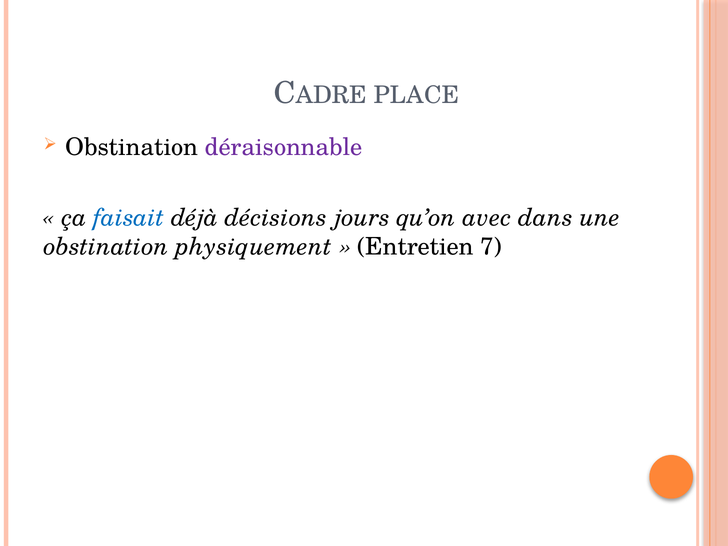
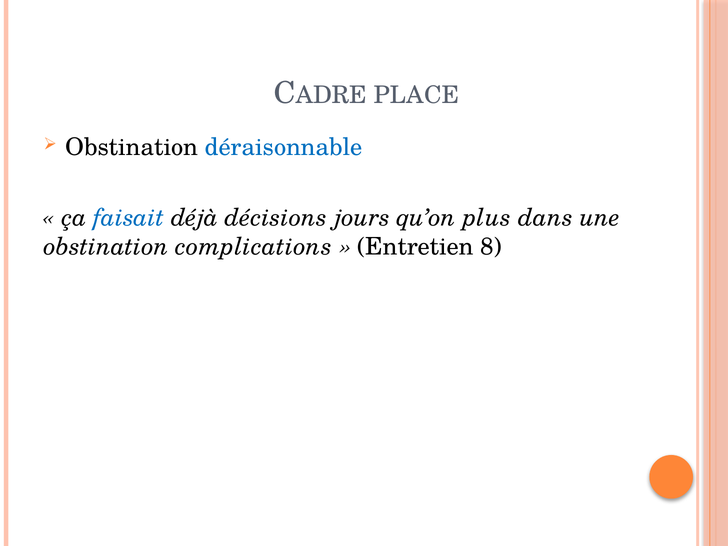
déraisonnable colour: purple -> blue
avec: avec -> plus
physiquement: physiquement -> complications
7: 7 -> 8
